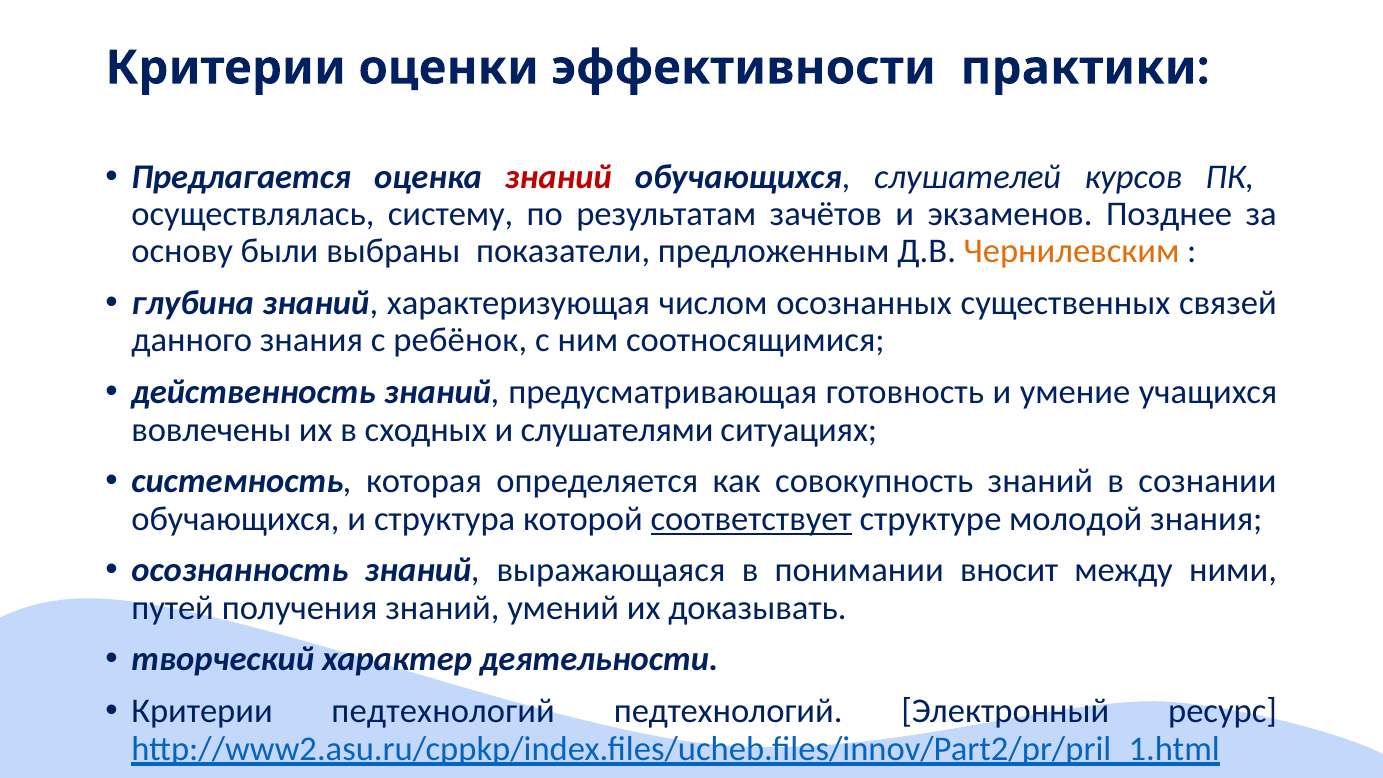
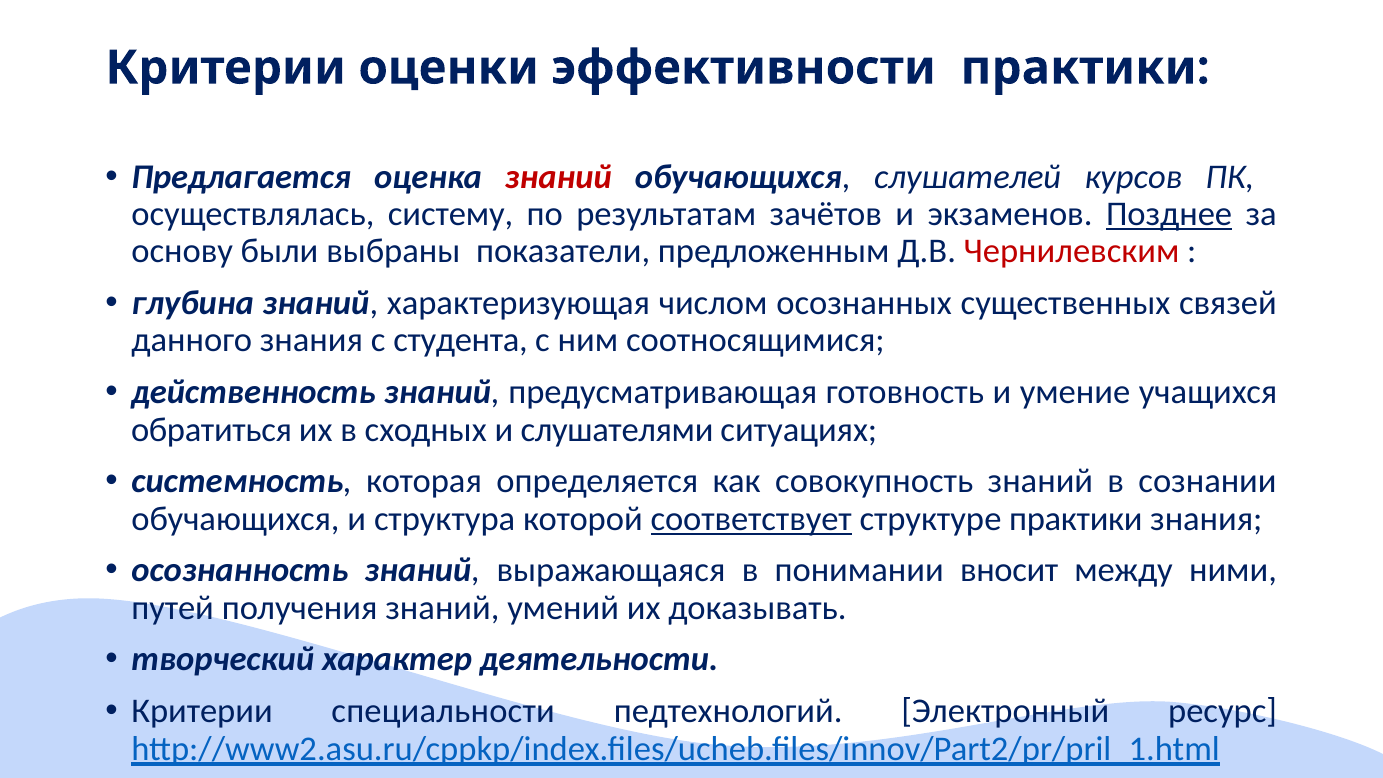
Позднее underline: none -> present
Чернилевским colour: orange -> red
ребёнок: ребёнок -> студента
вовлечены: вовлечены -> обратиться
структуре молодой: молодой -> практики
Критерии педтехнологий: педтехнологий -> специальности
